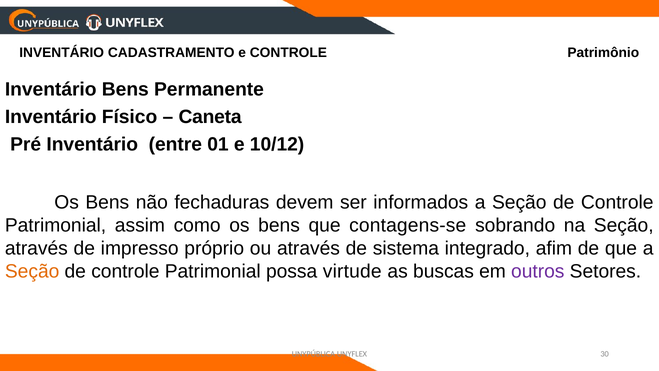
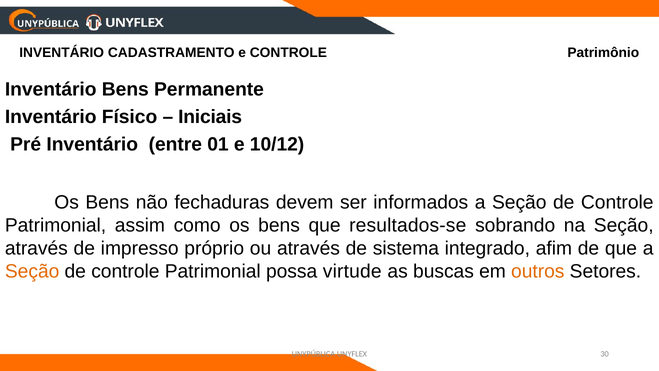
Caneta: Caneta -> Iniciais
contagens-se: contagens-se -> resultados-se
outros colour: purple -> orange
